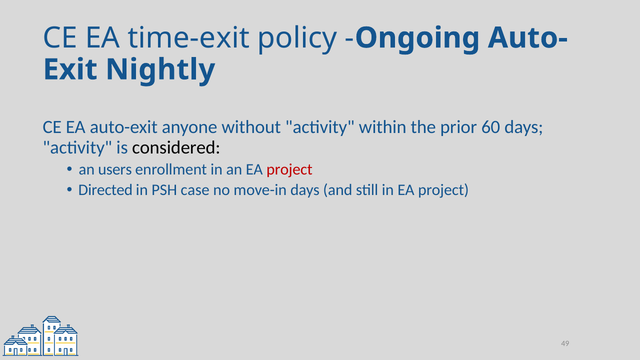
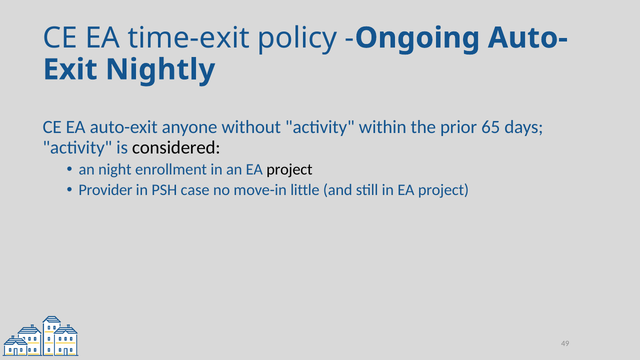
60: 60 -> 65
users: users -> night
project at (289, 169) colour: red -> black
Directed: Directed -> Provider
move-in days: days -> little
